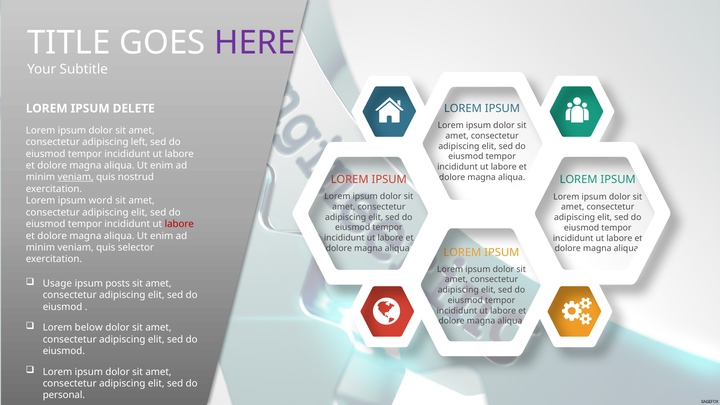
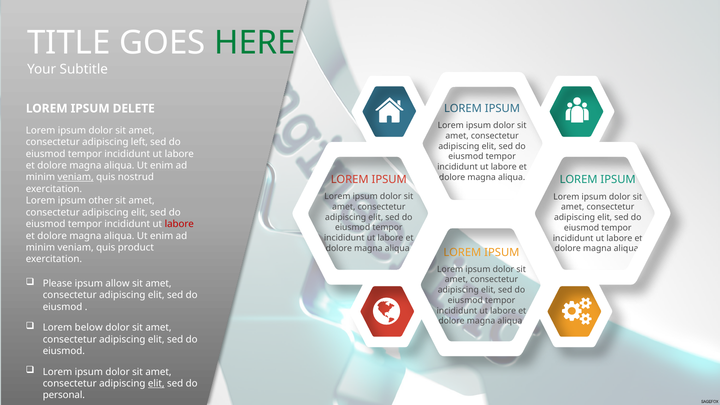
HERE colour: purple -> green
word: word -> other
selector: selector -> product
Usage: Usage -> Please
posts: posts -> allow
elit at (156, 384) underline: none -> present
